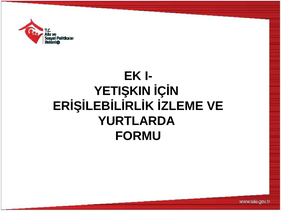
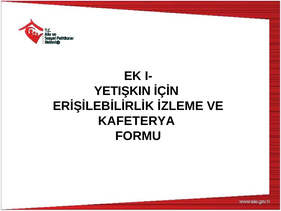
YURTLARDA: YURTLARDA -> KAFETERYA
